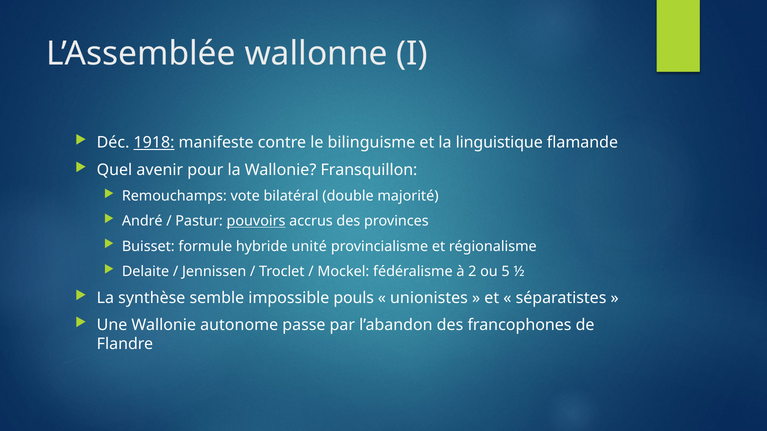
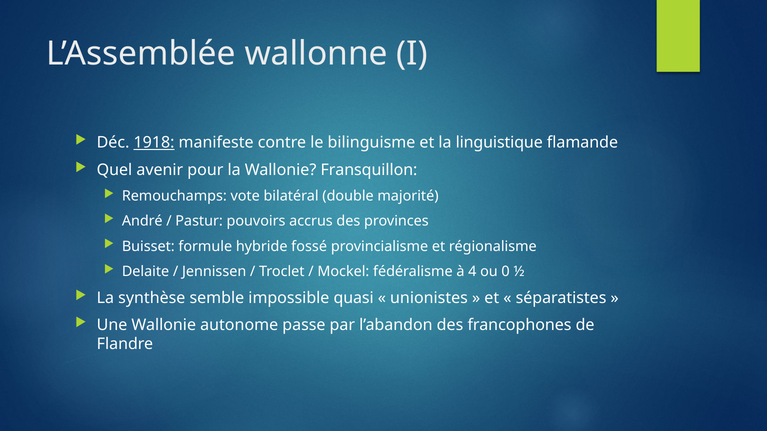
pouvoirs underline: present -> none
unité: unité -> fossé
2: 2 -> 4
5: 5 -> 0
pouls: pouls -> quasi
